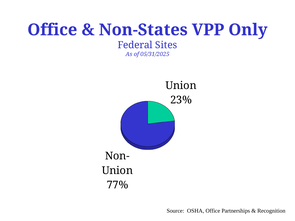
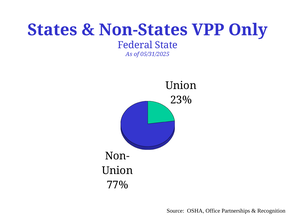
Office at (52, 30): Office -> States
Sites: Sites -> State
